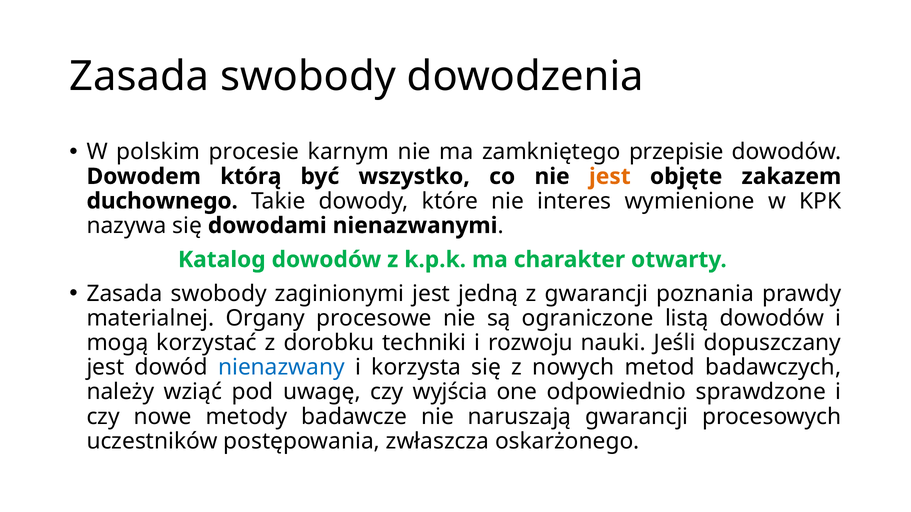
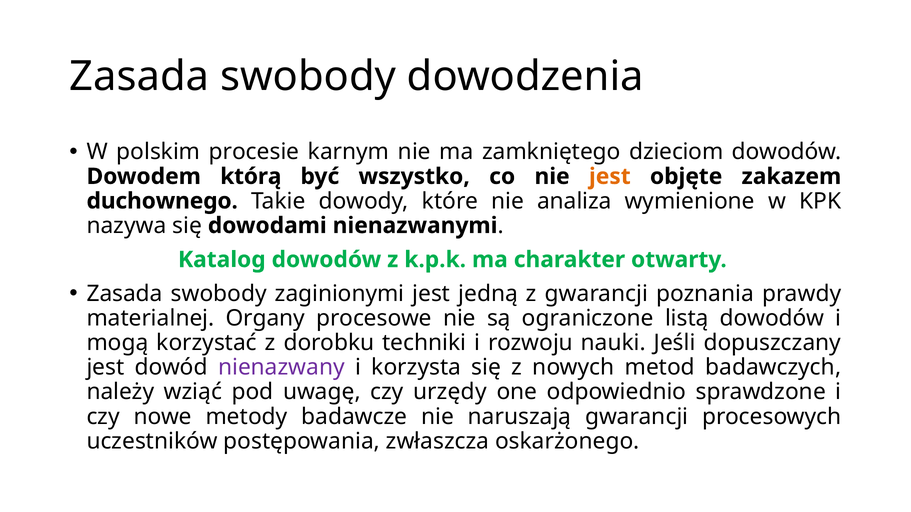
przepisie: przepisie -> dzieciom
interes: interes -> analiza
nienazwany colour: blue -> purple
wyjścia: wyjścia -> urzędy
